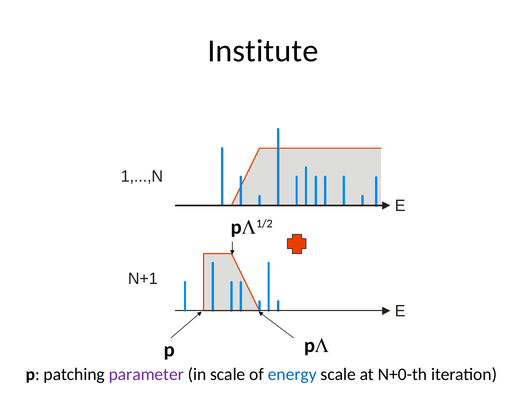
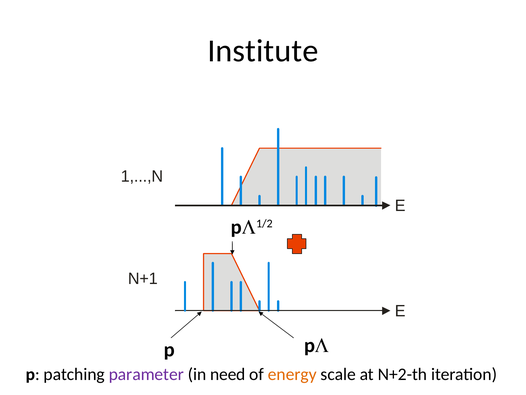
in scale: scale -> need
energy colour: blue -> orange
N+0-th: N+0-th -> N+2-th
